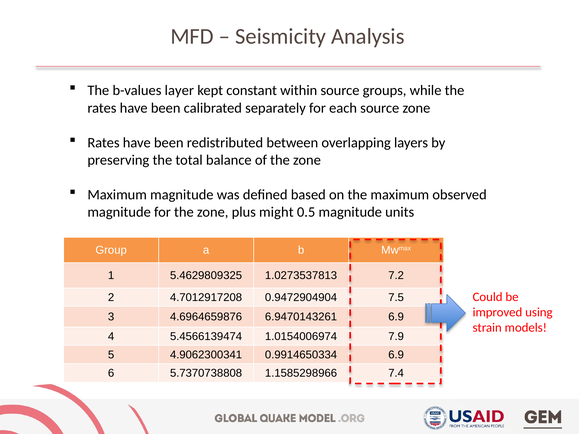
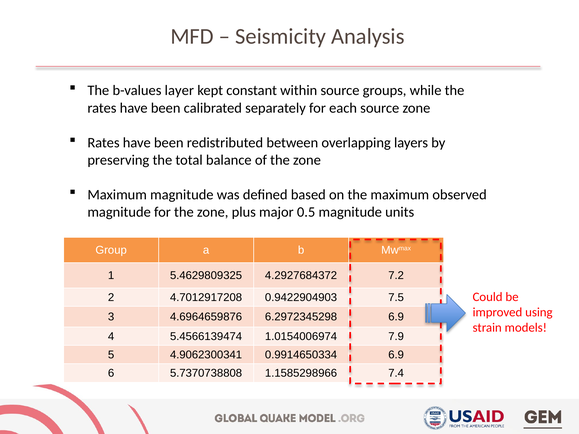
might: might -> major
1.0273537813: 1.0273537813 -> 4.2927684372
0.9472904904: 0.9472904904 -> 0.9422904903
6.9470143261: 6.9470143261 -> 6.2972345298
